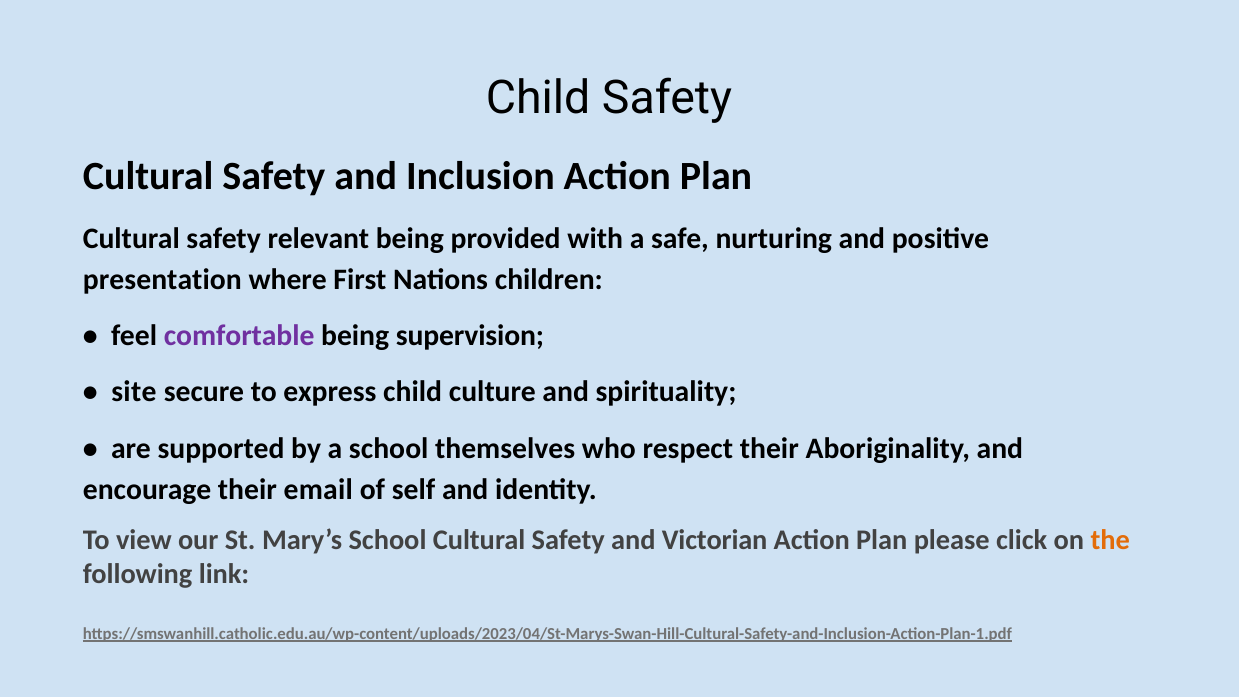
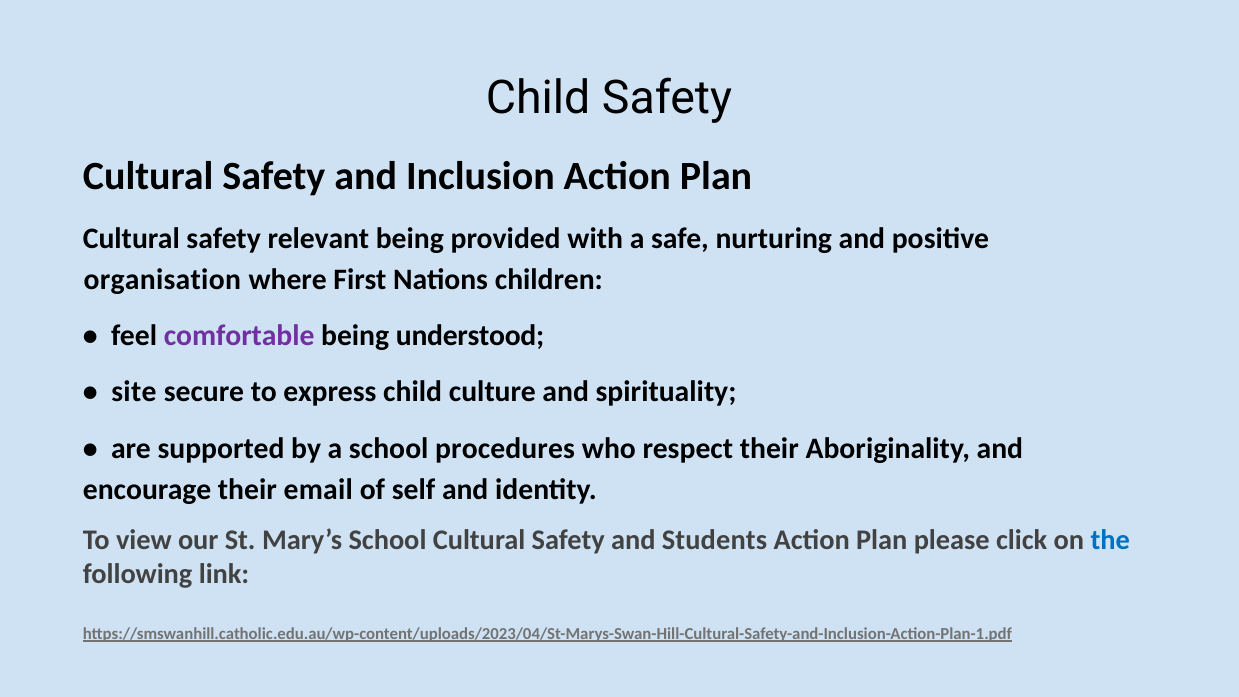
presentation: presentation -> organisation
supervision: supervision -> understood
themselves: themselves -> procedures
Victorian: Victorian -> Students
the colour: orange -> blue
